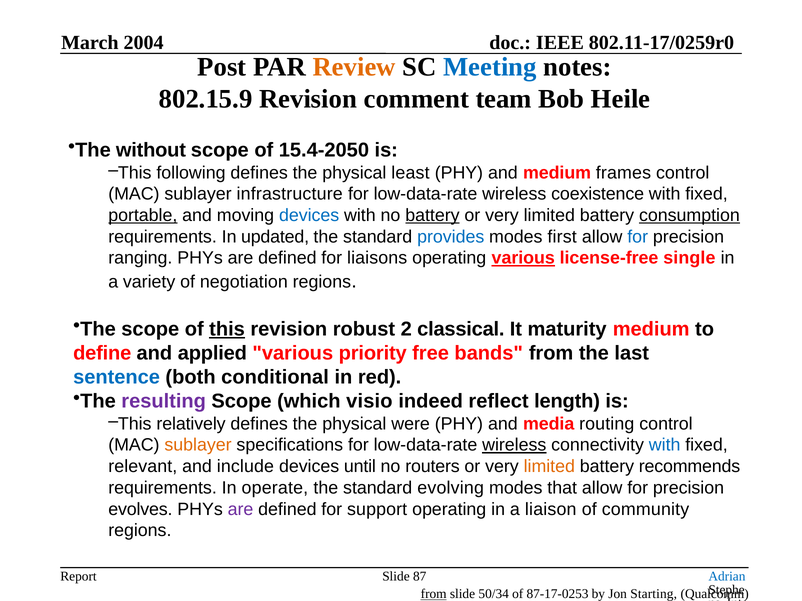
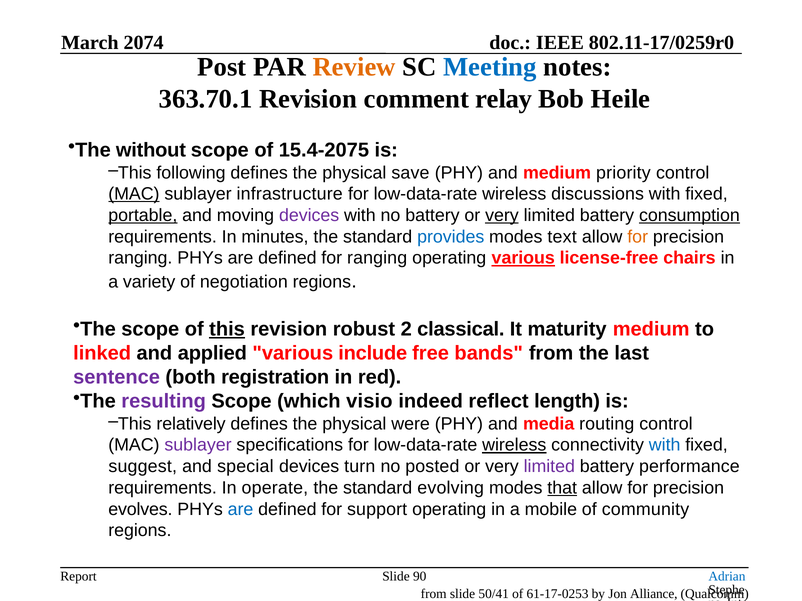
2004: 2004 -> 2074
802.15.9: 802.15.9 -> 363.70.1
team: team -> relay
15.4-2050: 15.4-2050 -> 15.4-2075
least: least -> save
frames: frames -> priority
MAC at (134, 194) underline: none -> present
coexistence: coexistence -> discussions
devices at (309, 216) colour: blue -> purple
battery at (432, 216) underline: present -> none
very at (502, 216) underline: none -> present
updated: updated -> minutes
first: first -> text
for at (638, 237) colour: blue -> orange
for liaisons: liaisons -> ranging
single: single -> chairs
define: define -> linked
priority: priority -> include
sentence colour: blue -> purple
conditional: conditional -> registration
sublayer at (198, 445) colour: orange -> purple
relevant: relevant -> suggest
include: include -> special
until: until -> turn
routers: routers -> posted
limited at (549, 467) colour: orange -> purple
recommends: recommends -> performance
that underline: none -> present
are at (240, 510) colour: purple -> blue
liaison: liaison -> mobile
87: 87 -> 90
from at (434, 594) underline: present -> none
50/34: 50/34 -> 50/41
87-17-0253: 87-17-0253 -> 61-17-0253
Starting: Starting -> Alliance
